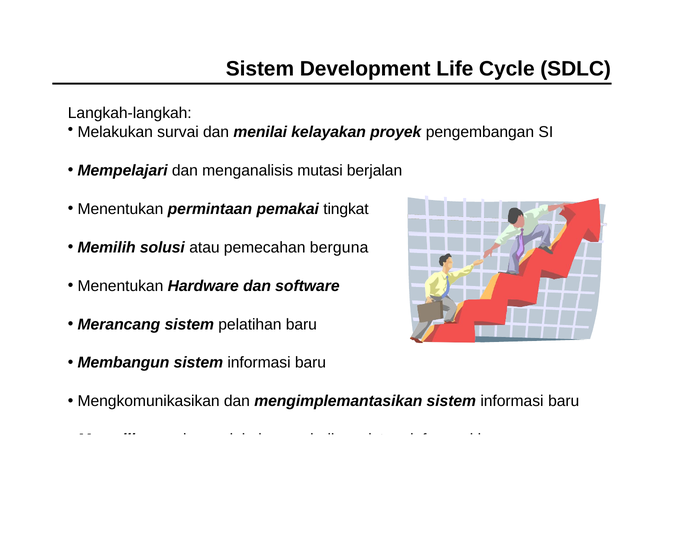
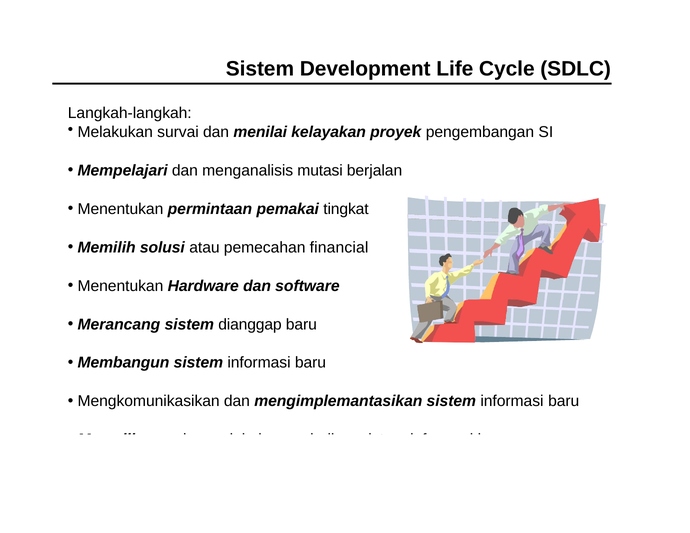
berguna: berguna -> financial
pelatihan: pelatihan -> dianggap
